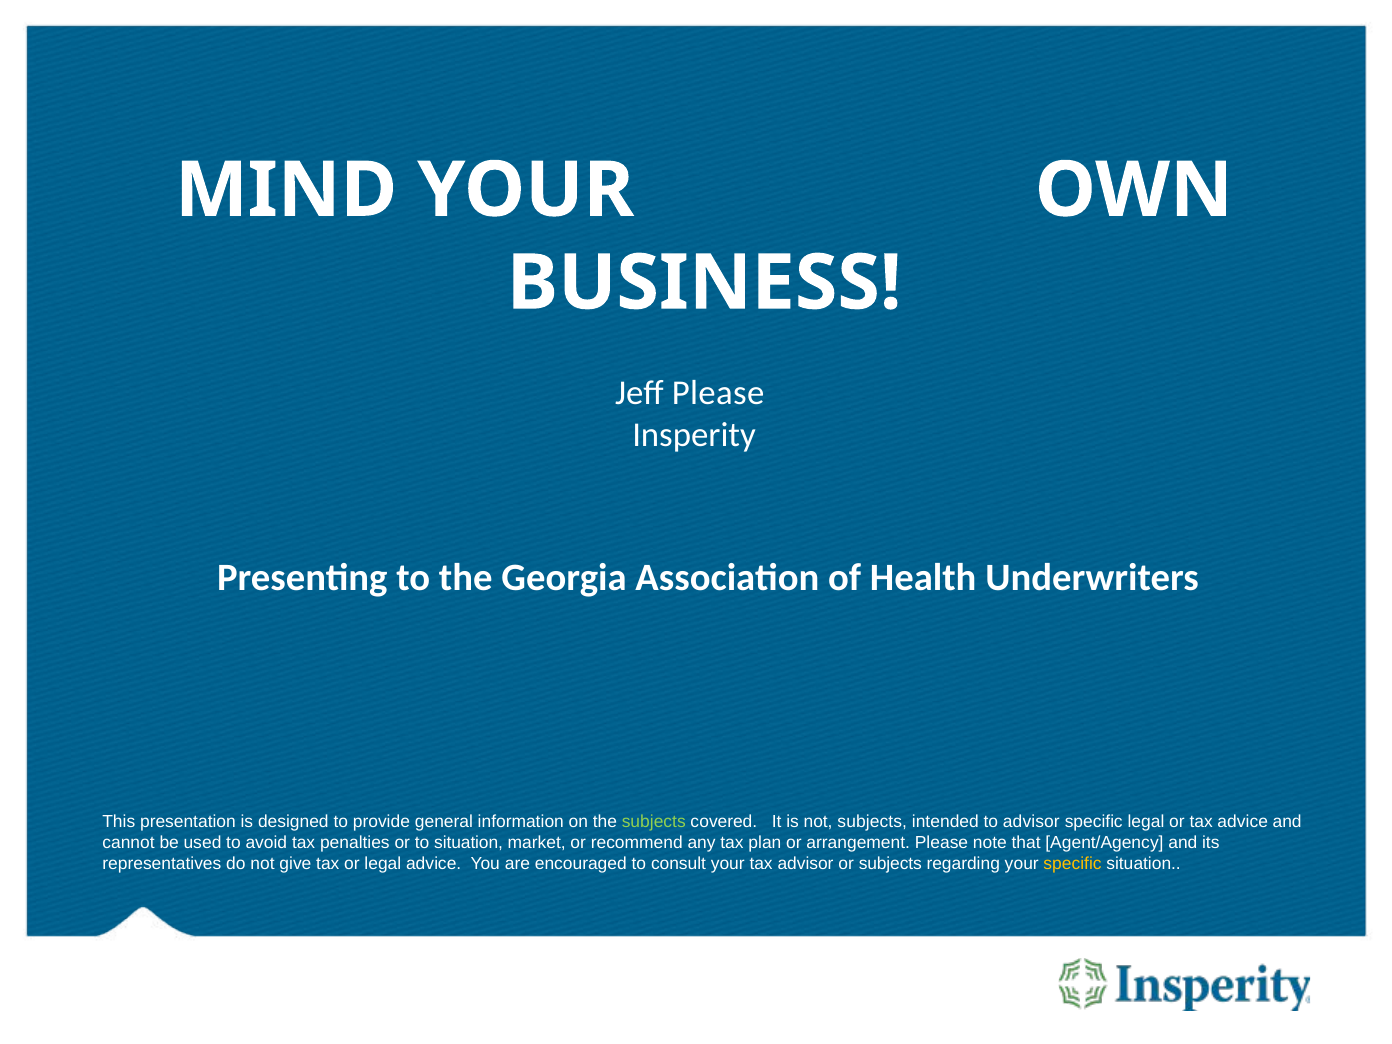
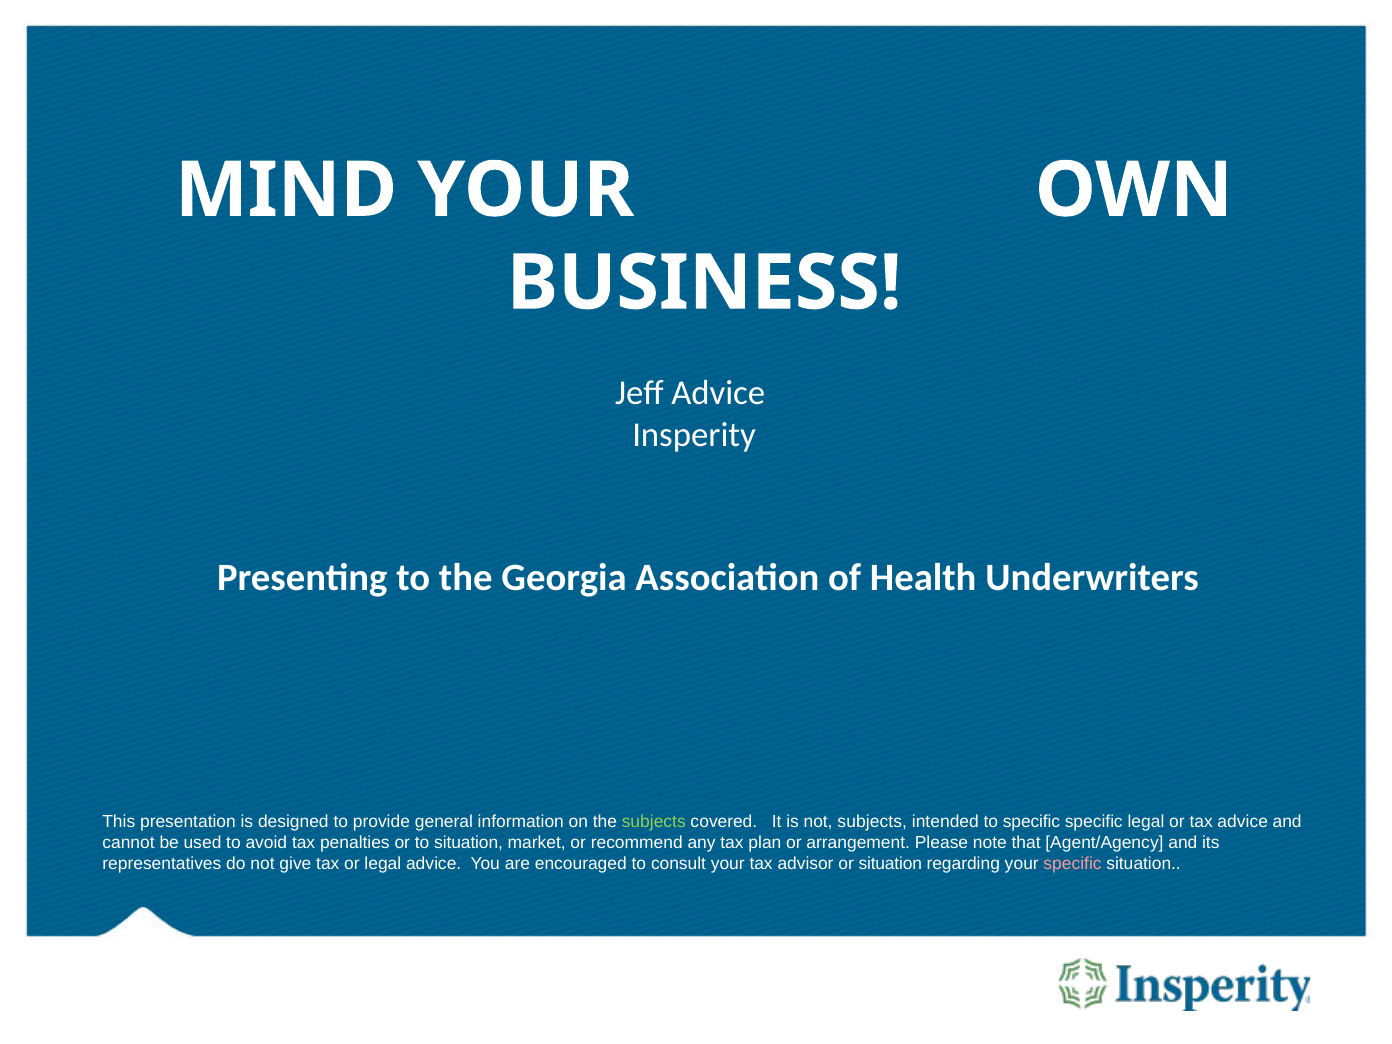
Jeff Please: Please -> Advice
to advisor: advisor -> specific
or subjects: subjects -> situation
specific at (1073, 863) colour: yellow -> pink
